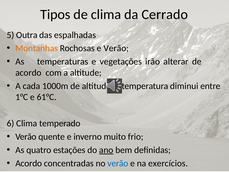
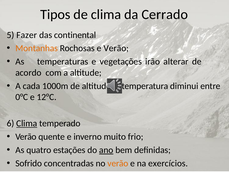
Outra: Outra -> Fazer
espalhadas: espalhadas -> continental
1°C: 1°C -> 0°C
61°C: 61°C -> 12°C
Clima at (27, 123) underline: none -> present
Acordo at (29, 163): Acordo -> Sofrido
verão at (118, 163) colour: blue -> orange
